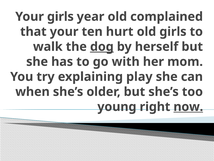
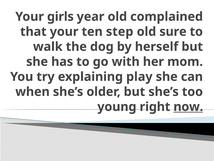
hurt: hurt -> step
old girls: girls -> sure
dog underline: present -> none
